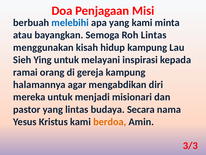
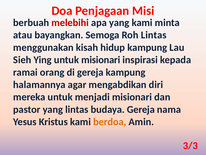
melebihi colour: blue -> red
untuk melayani: melayani -> misionari
budaya Secara: Secara -> Gereja
